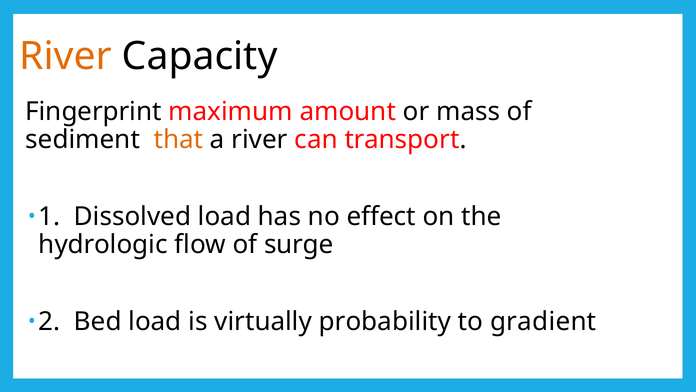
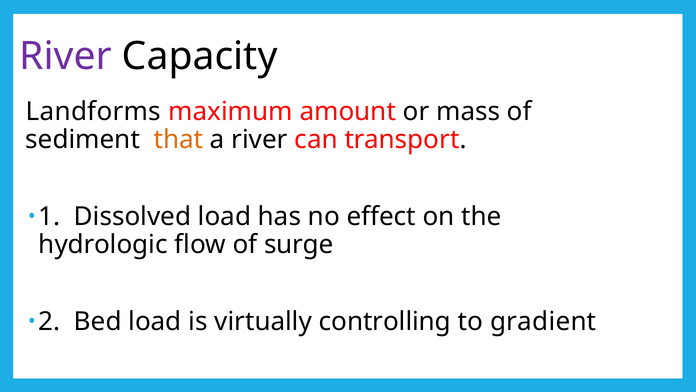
River at (65, 56) colour: orange -> purple
Fingerprint: Fingerprint -> Landforms
probability: probability -> controlling
